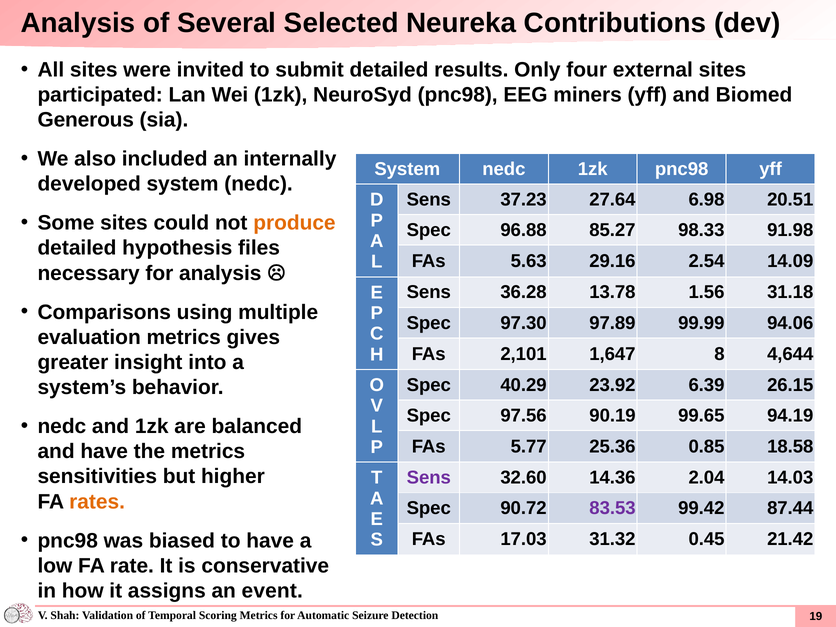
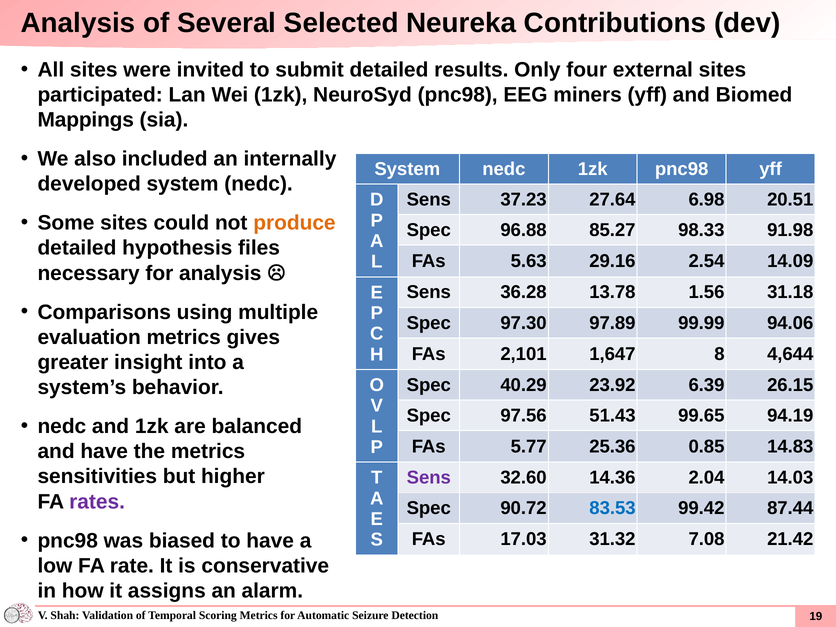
Generous: Generous -> Mappings
90.19: 90.19 -> 51.43
18.58: 18.58 -> 14.83
rates colour: orange -> purple
83.53 colour: purple -> blue
0.45: 0.45 -> 7.08
event: event -> alarm
